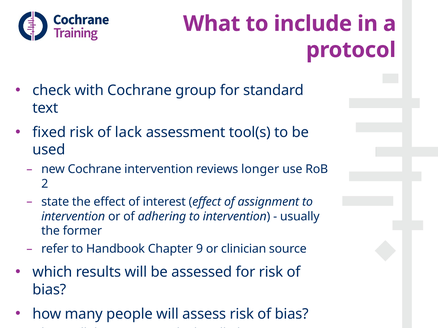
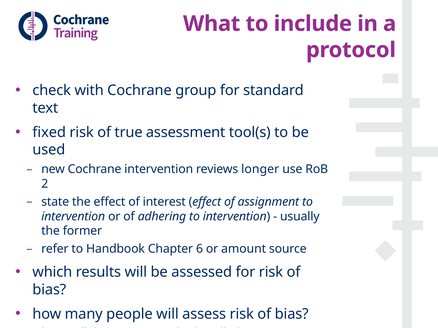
lack: lack -> true
9: 9 -> 6
clinician: clinician -> amount
